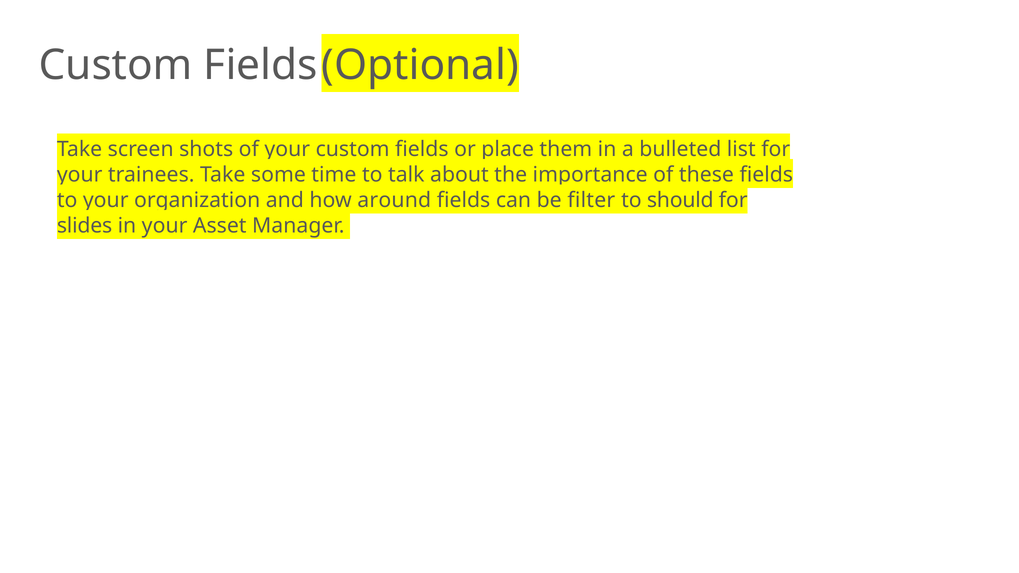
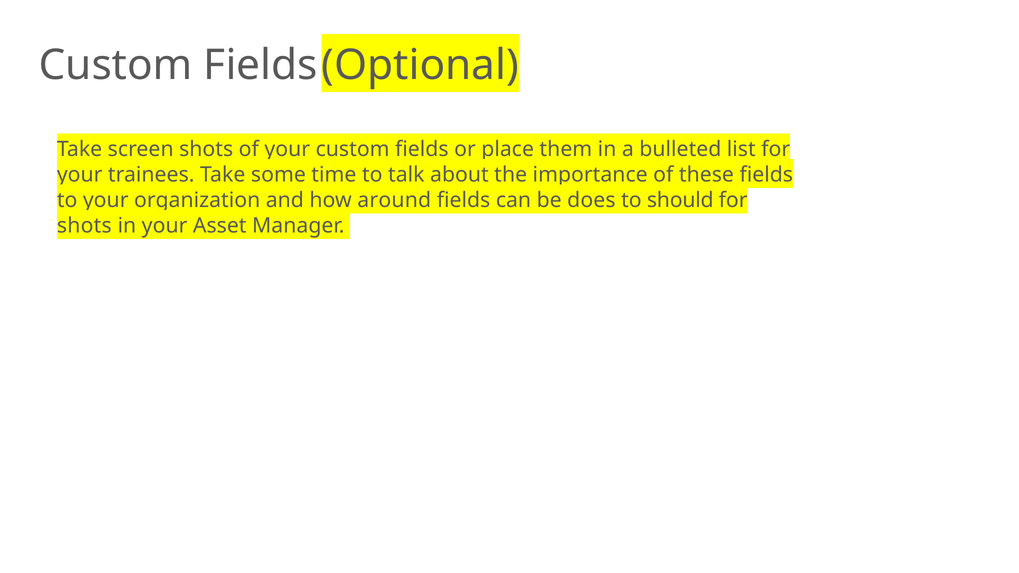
filter: filter -> does
slides at (85, 226): slides -> shots
